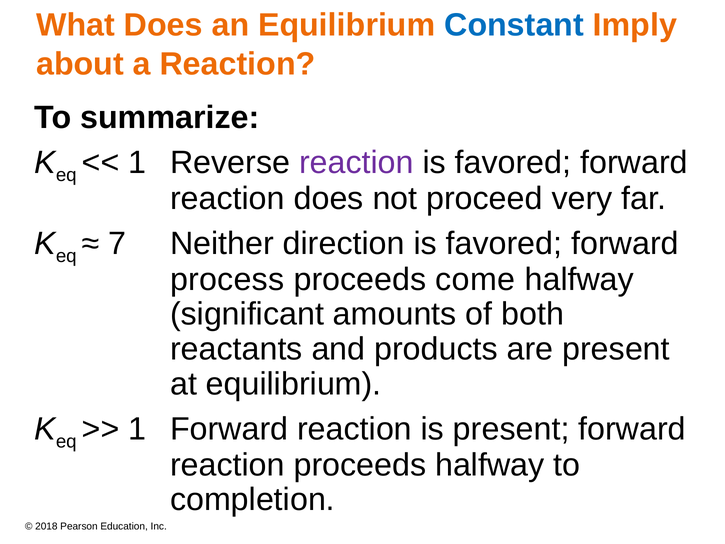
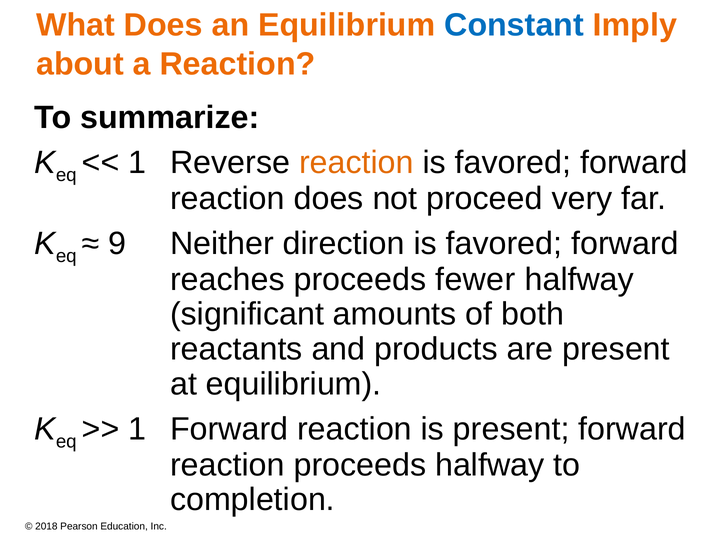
reaction at (356, 163) colour: purple -> orange
7: 7 -> 9
process: process -> reaches
come: come -> fewer
